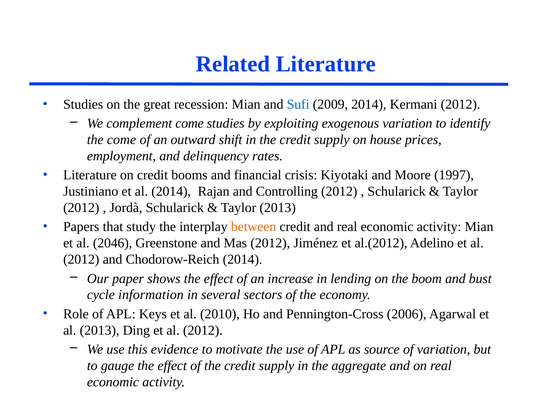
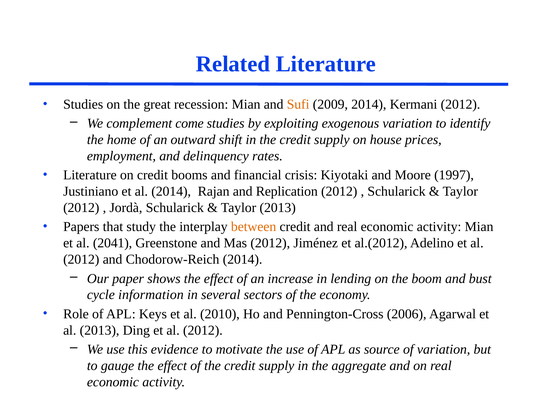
Sufi colour: blue -> orange
the come: come -> home
Controlling: Controlling -> Replication
2046: 2046 -> 2041
